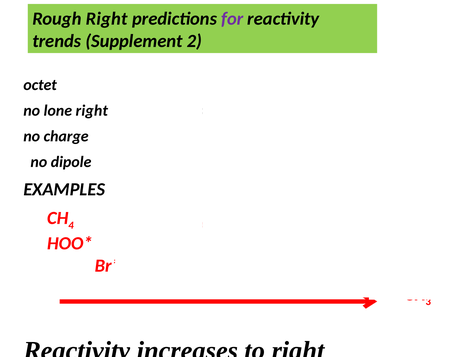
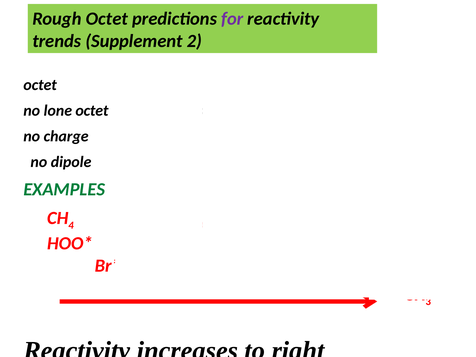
Rough Right: Right -> Octet
lone right: right -> octet
EXAMPLES colour: black -> green
